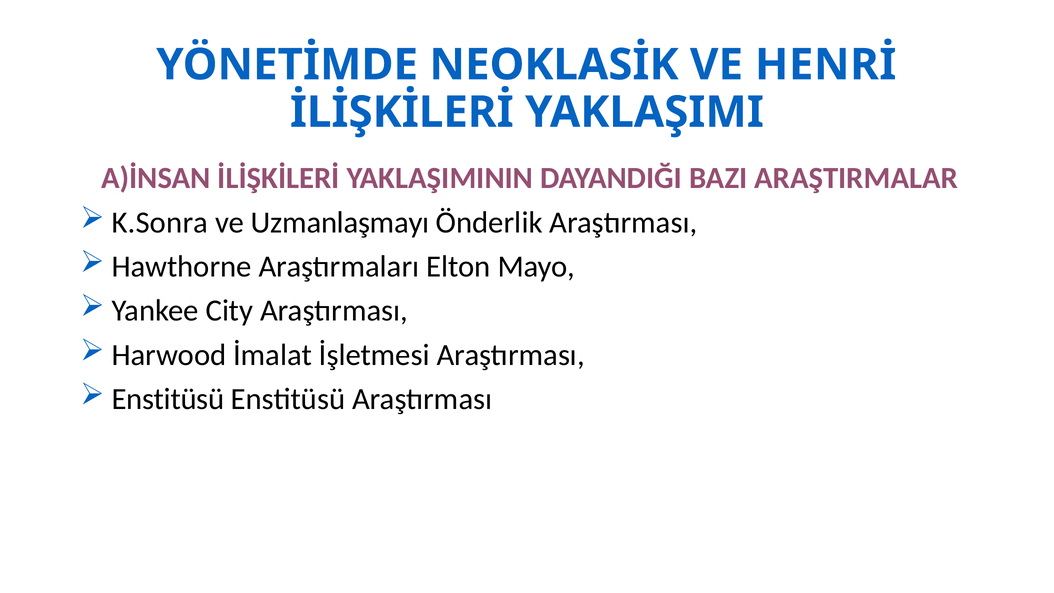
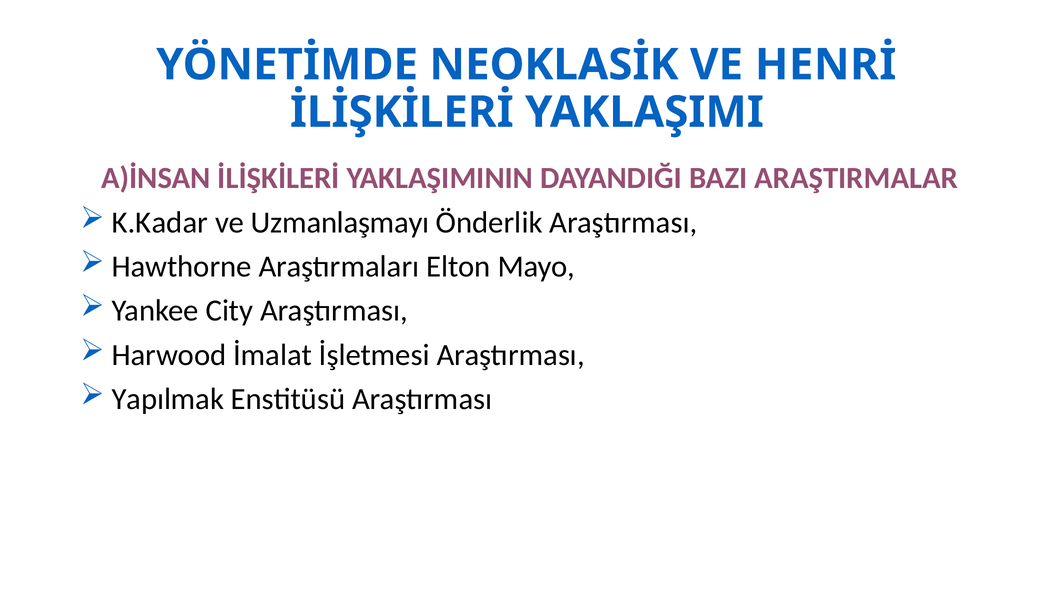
K.Sonra: K.Sonra -> K.Kadar
Enstitüsü at (168, 399): Enstitüsü -> Yapılmak
